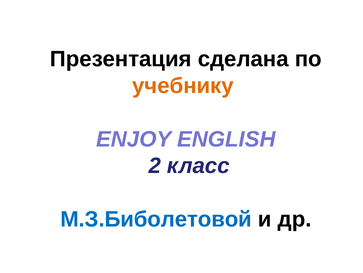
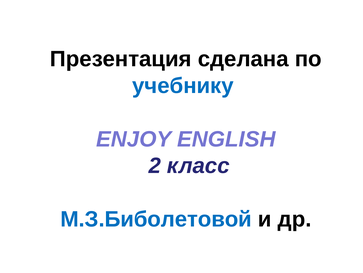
учебнику colour: orange -> blue
